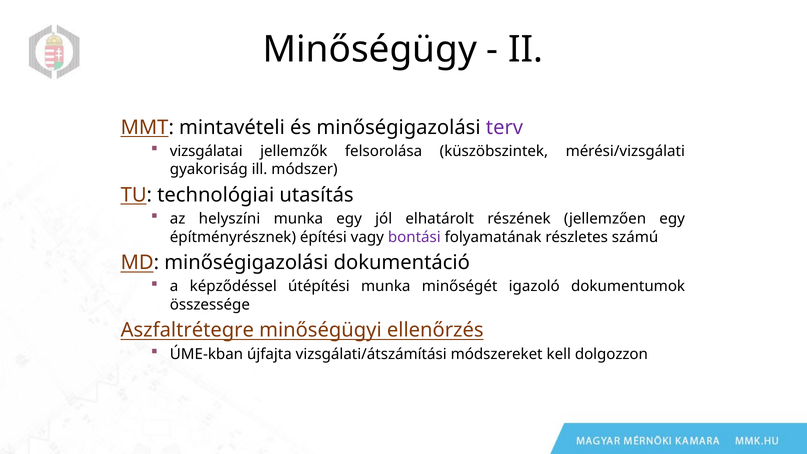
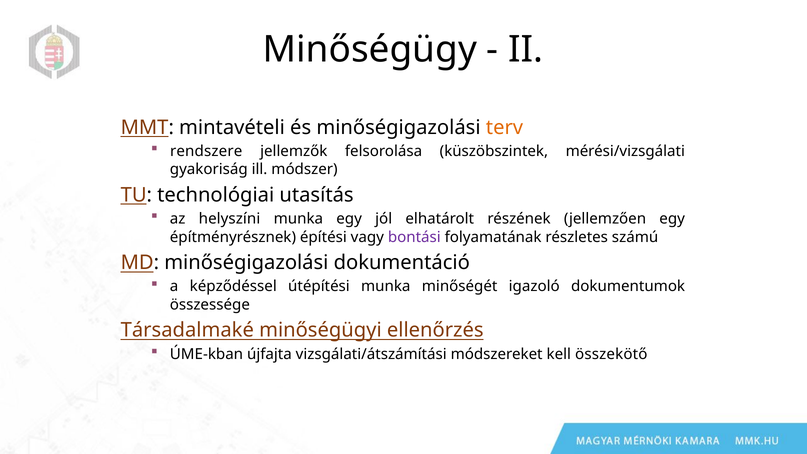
terv colour: purple -> orange
vizsgálatai: vizsgálatai -> rendszere
Aszfaltrétegre: Aszfaltrétegre -> Társadalmaké
dolgozzon: dolgozzon -> összekötő
